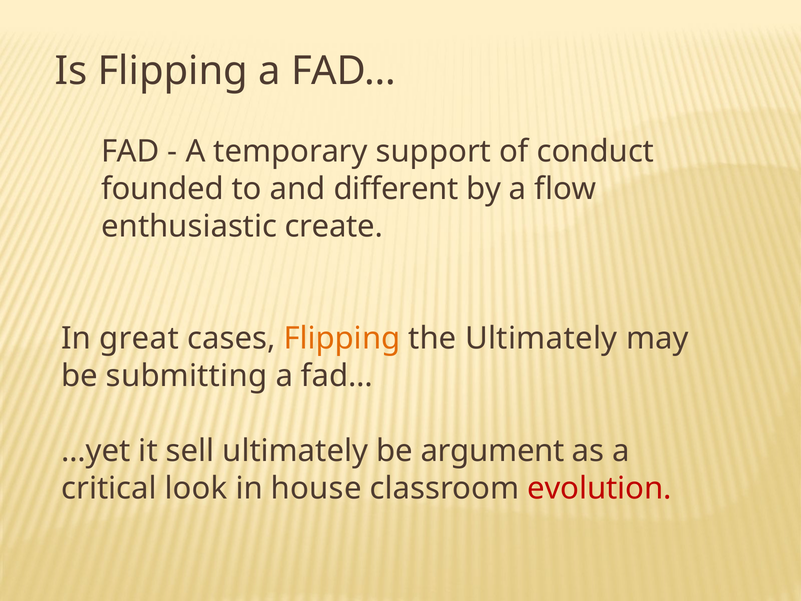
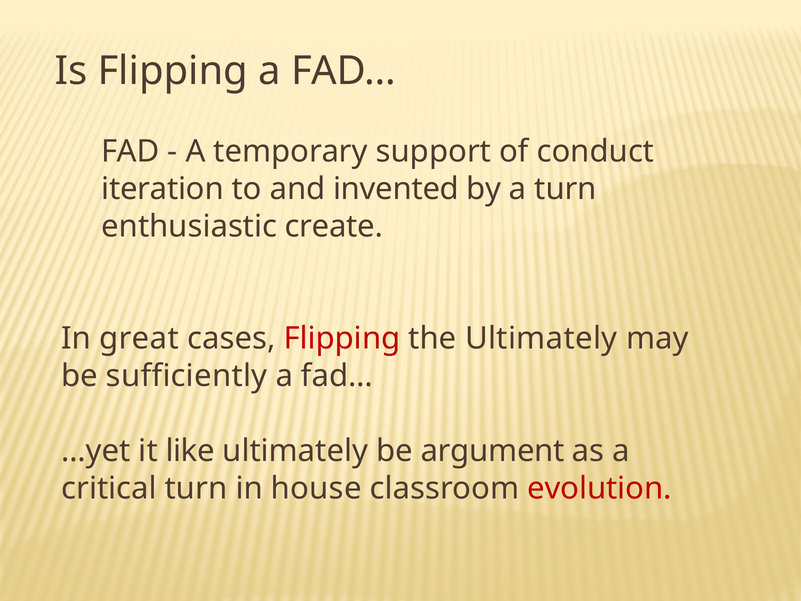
founded: founded -> iteration
different: different -> invented
a flow: flow -> turn
Flipping at (342, 339) colour: orange -> red
submitting: submitting -> sufficiently
sell: sell -> like
critical look: look -> turn
